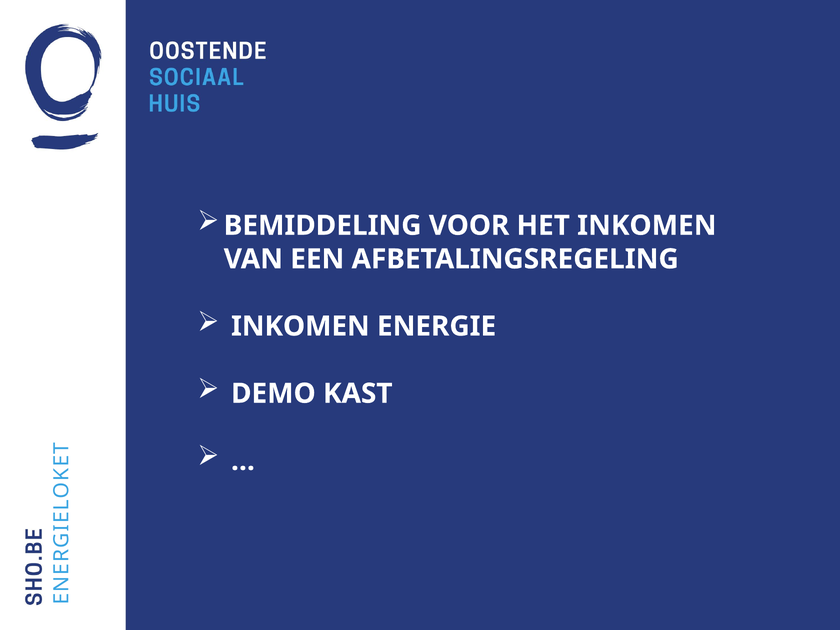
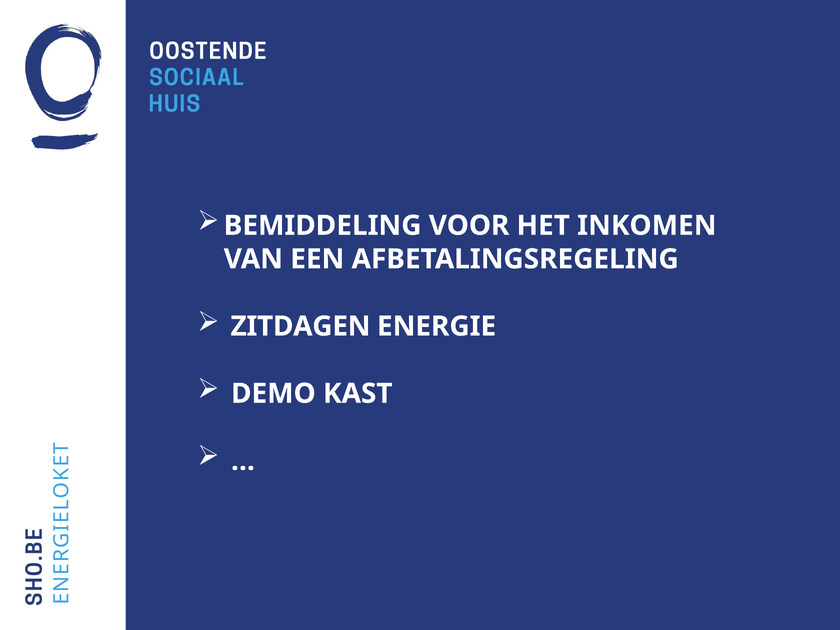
INKOMEN at (300, 326): INKOMEN -> ZITDAGEN
